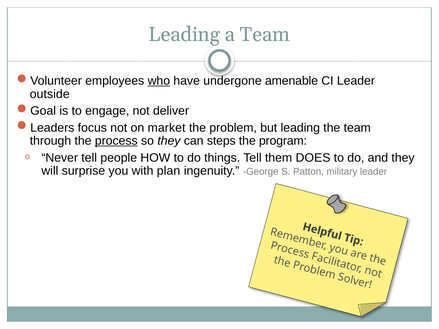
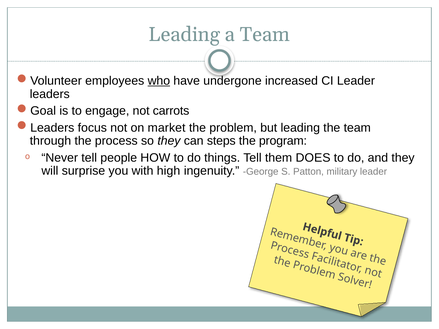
amenable: amenable -> increased
outside: outside -> leaders
deliver: deliver -> carrots
process underline: present -> none
plan: plan -> high
